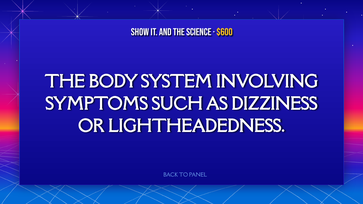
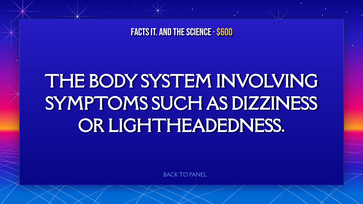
Show: Show -> Facts
